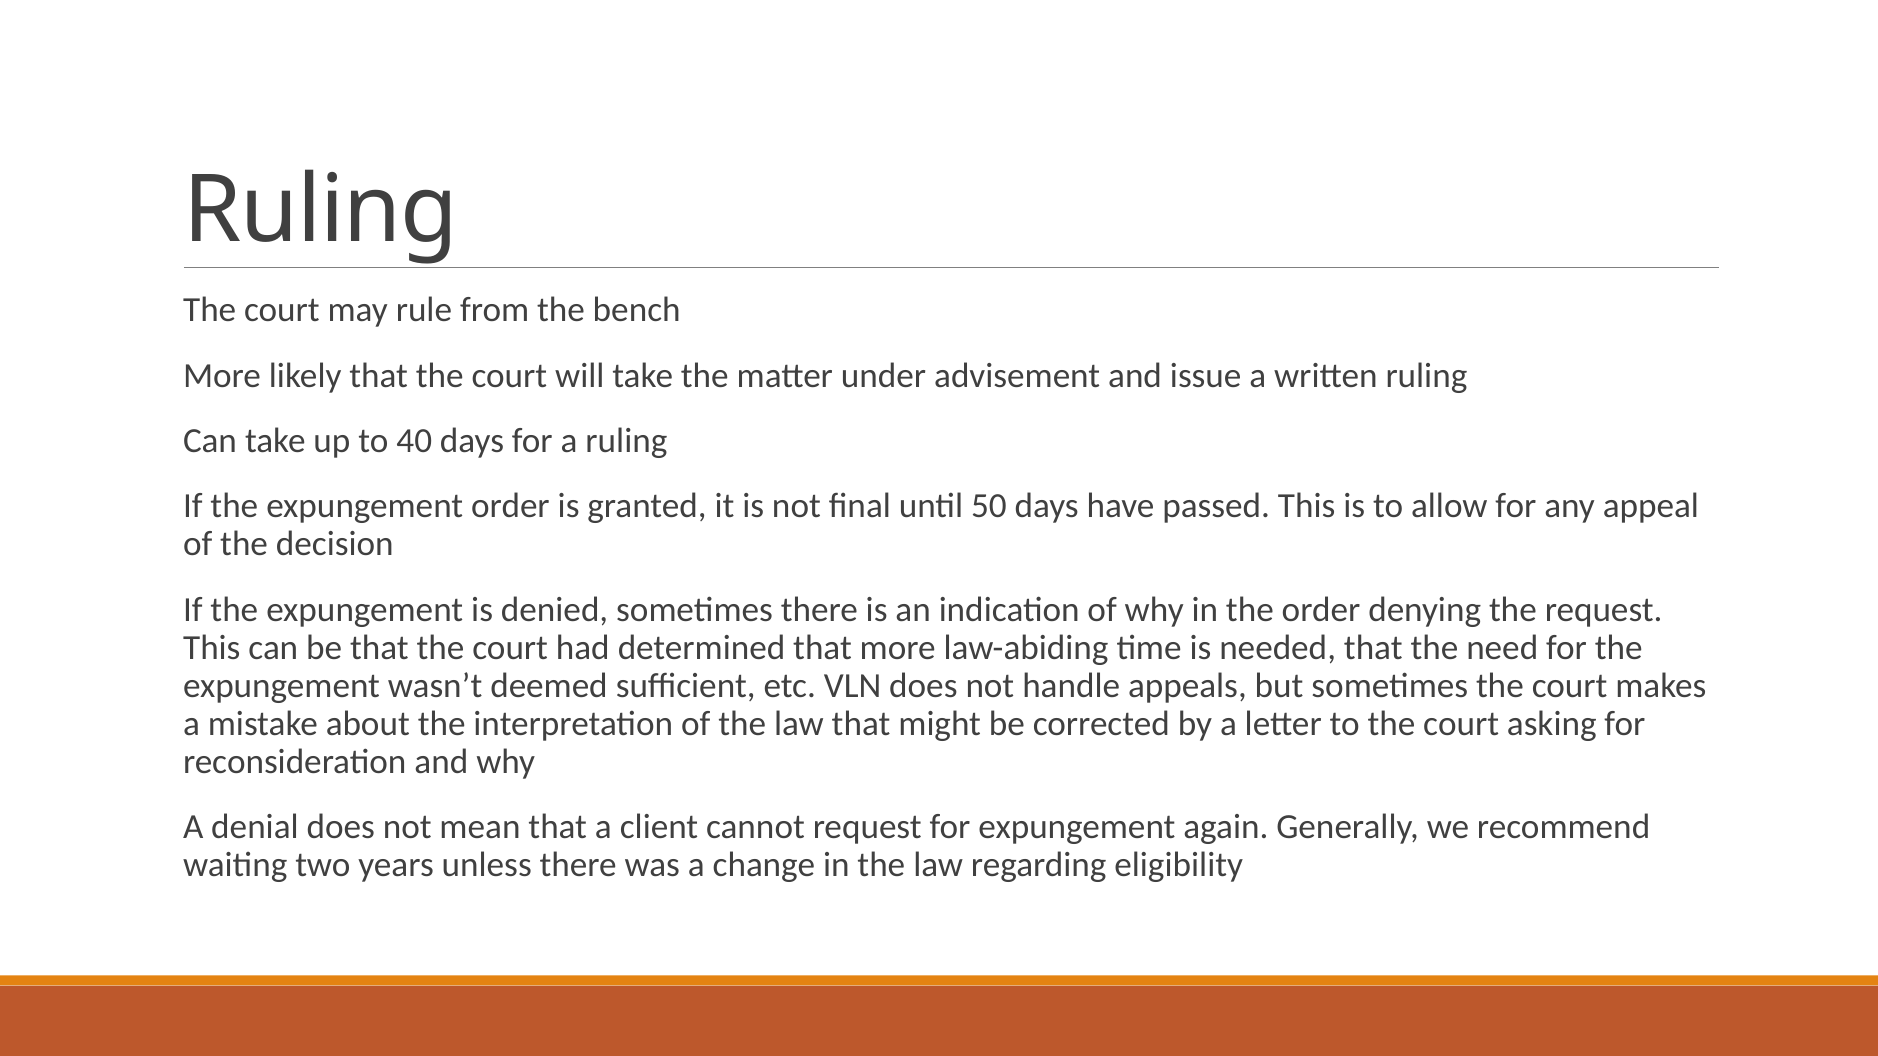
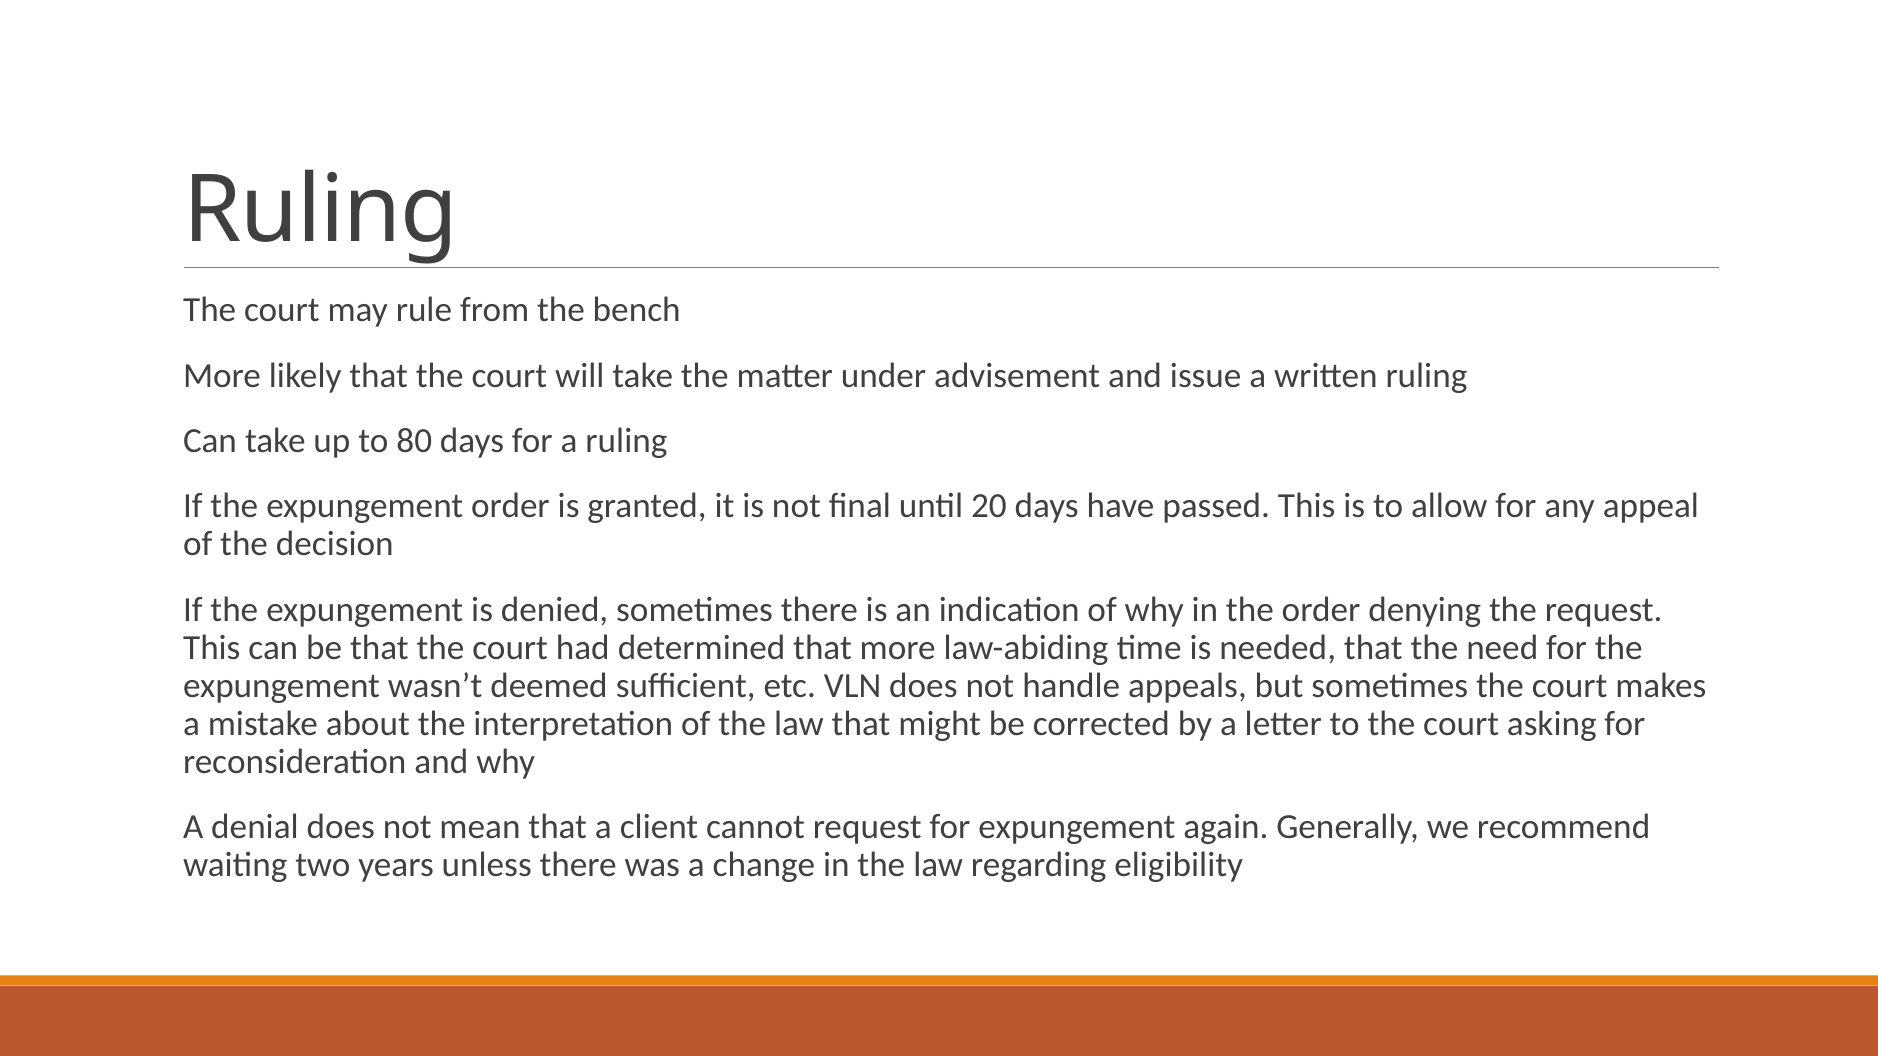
40: 40 -> 80
50: 50 -> 20
